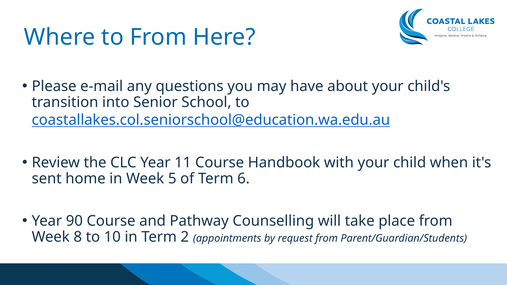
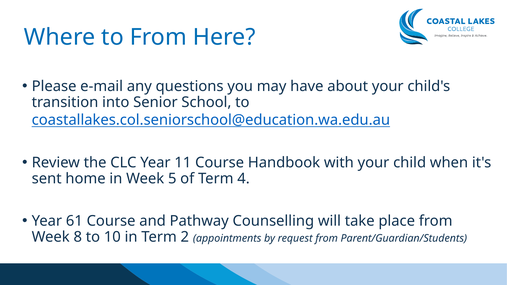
6: 6 -> 4
90: 90 -> 61
